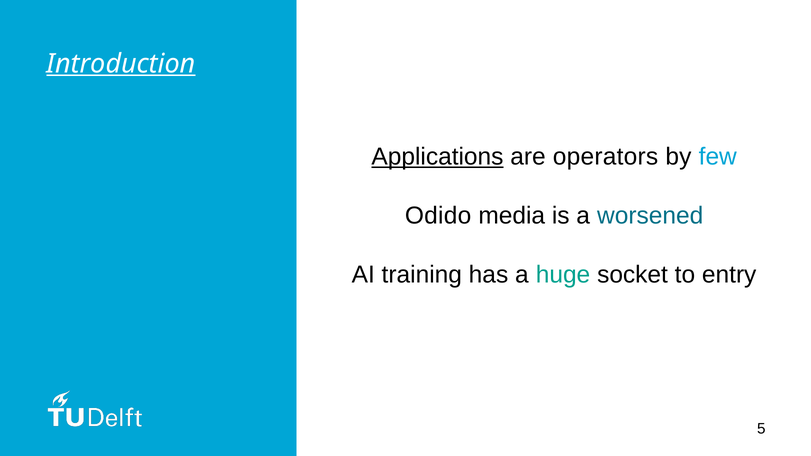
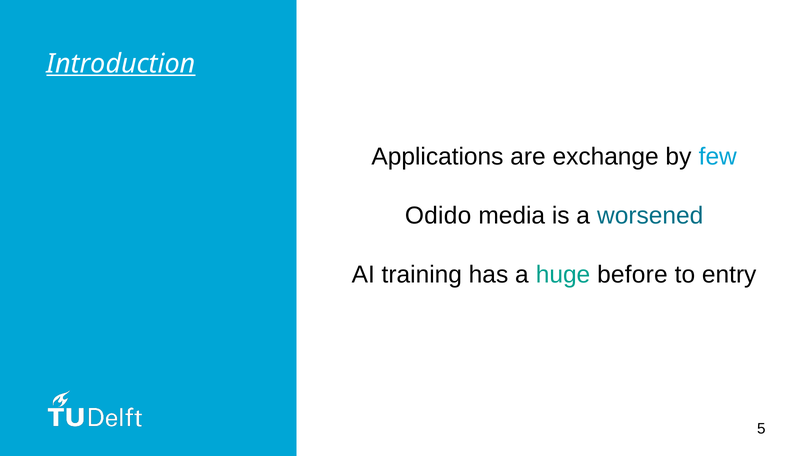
Applications underline: present -> none
operators: operators -> exchange
socket: socket -> before
